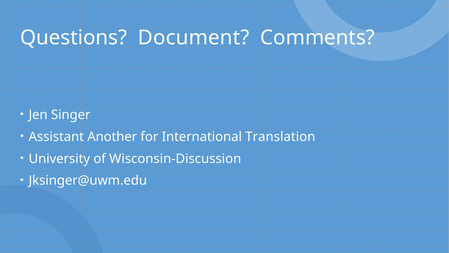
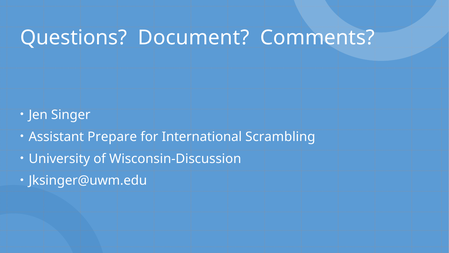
Another: Another -> Prepare
Translation: Translation -> Scrambling
